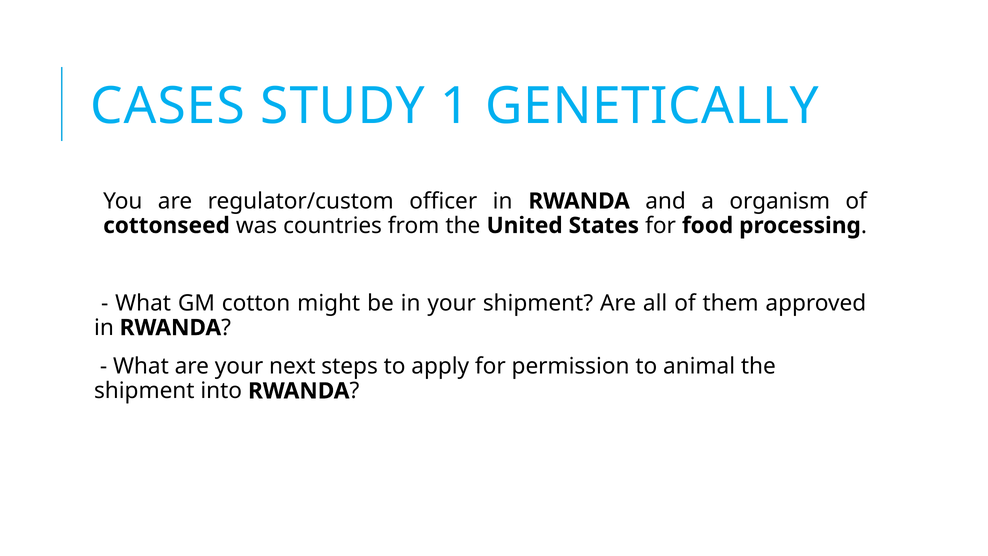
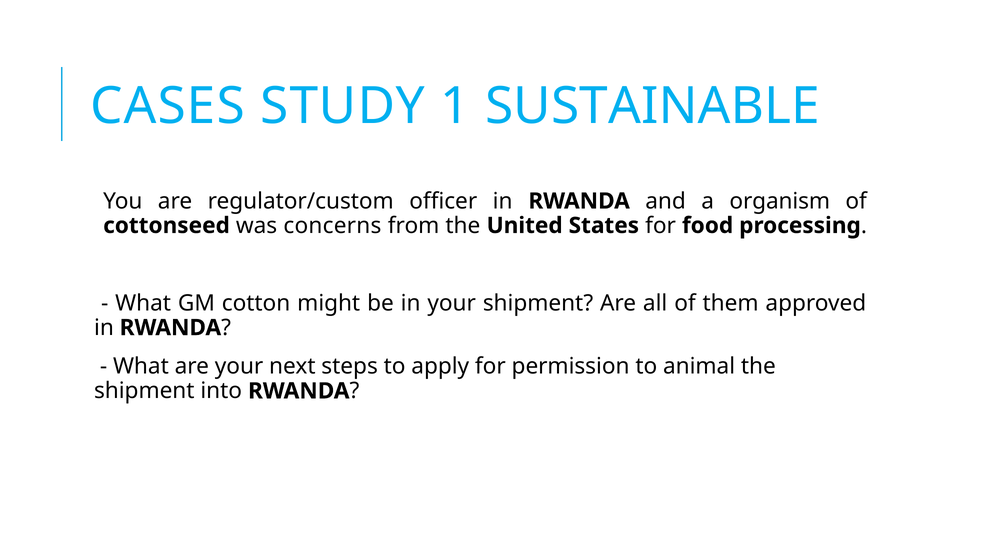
GENETICALLY: GENETICALLY -> SUSTAINABLE
countries: countries -> concerns
